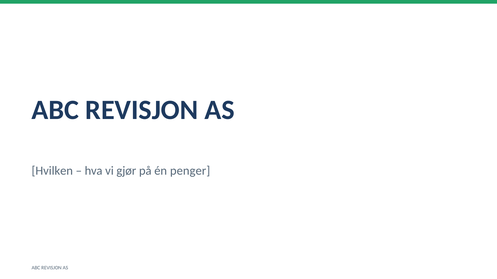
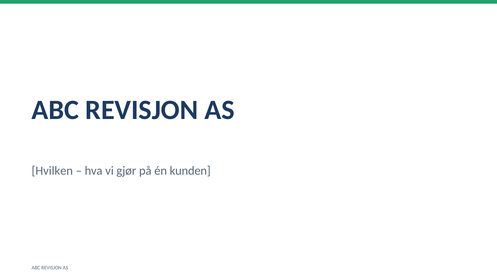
penger: penger -> kunden
